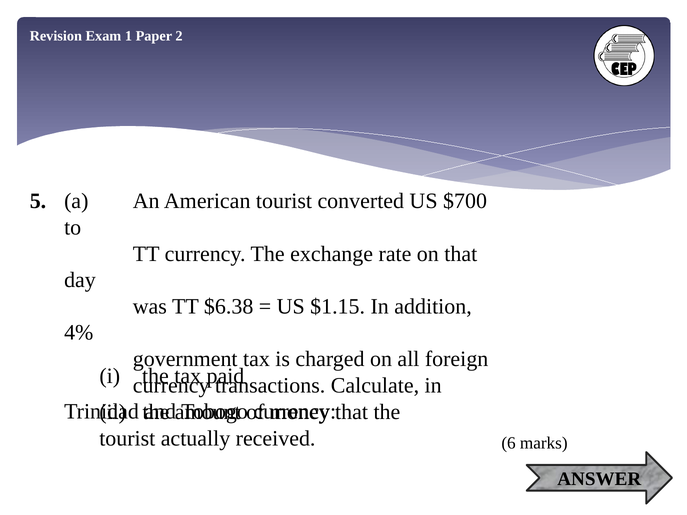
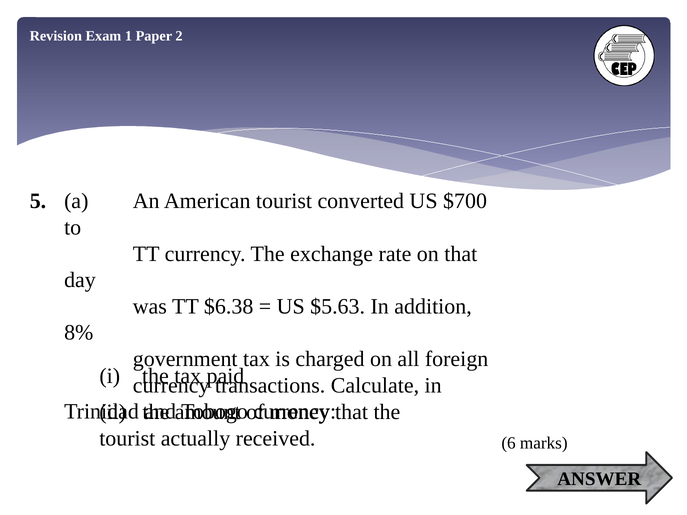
$1.15: $1.15 -> $5.63
4%: 4% -> 8%
